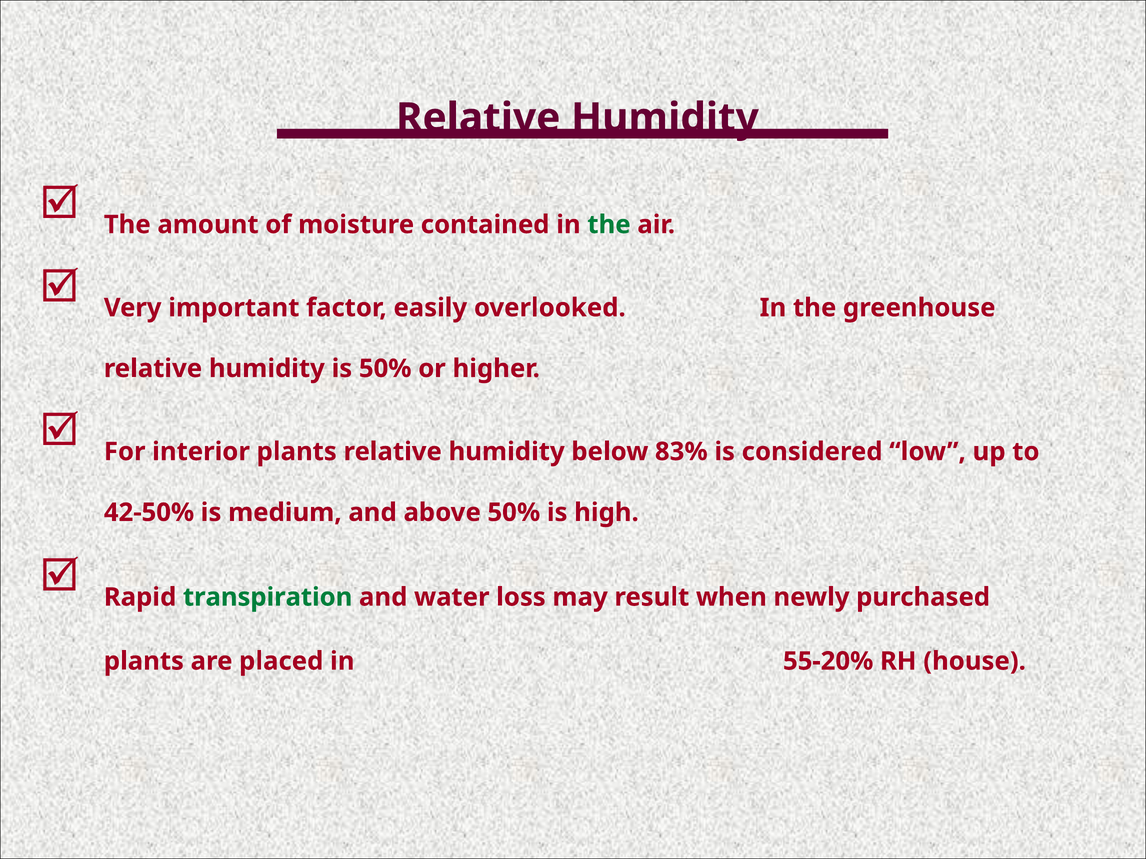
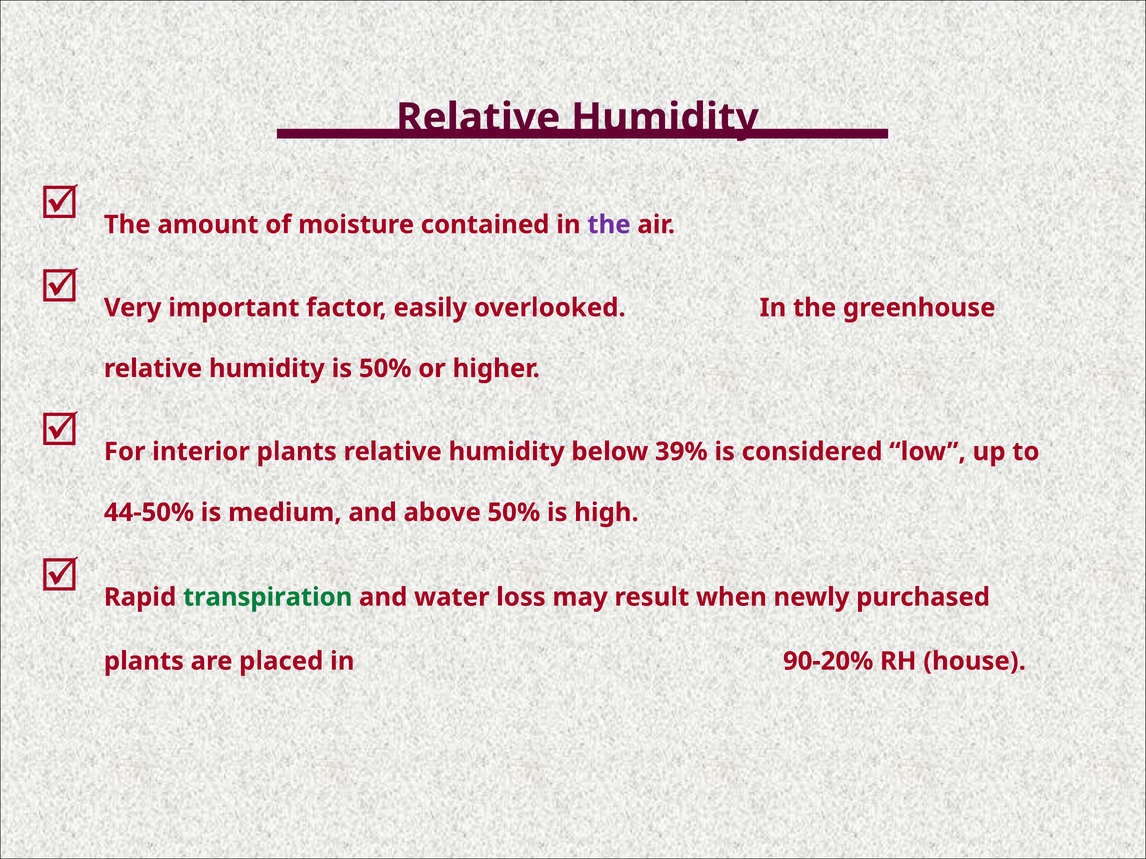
the at (609, 225) colour: green -> purple
83%: 83% -> 39%
42-50%: 42-50% -> 44-50%
55-20%: 55-20% -> 90-20%
